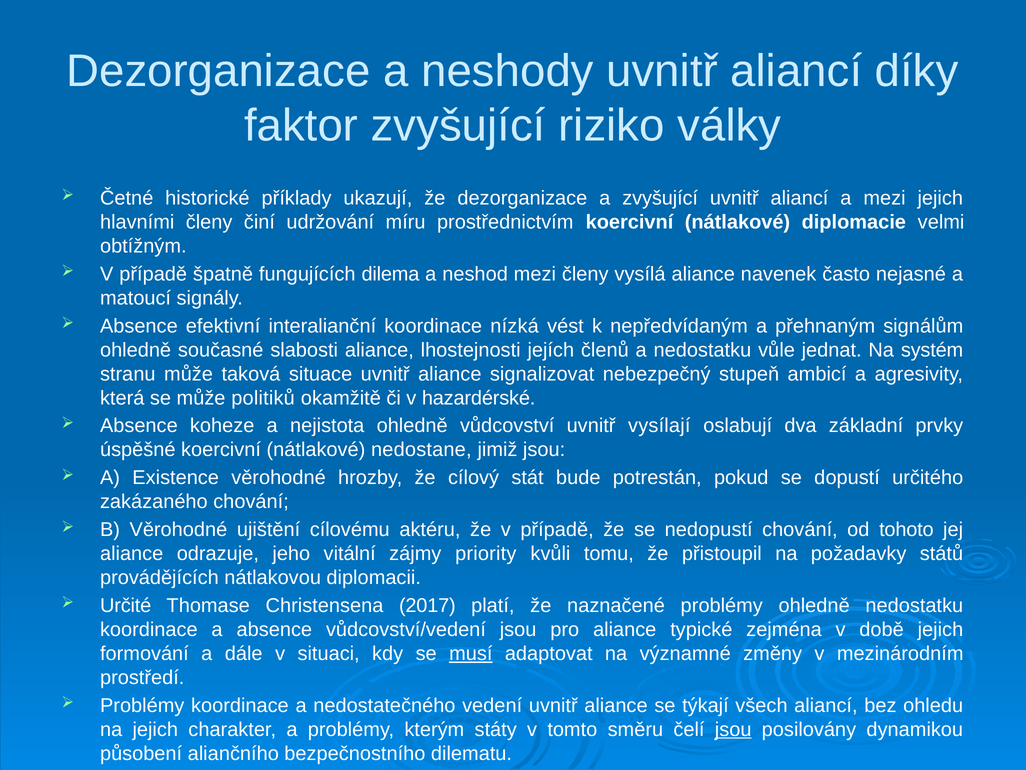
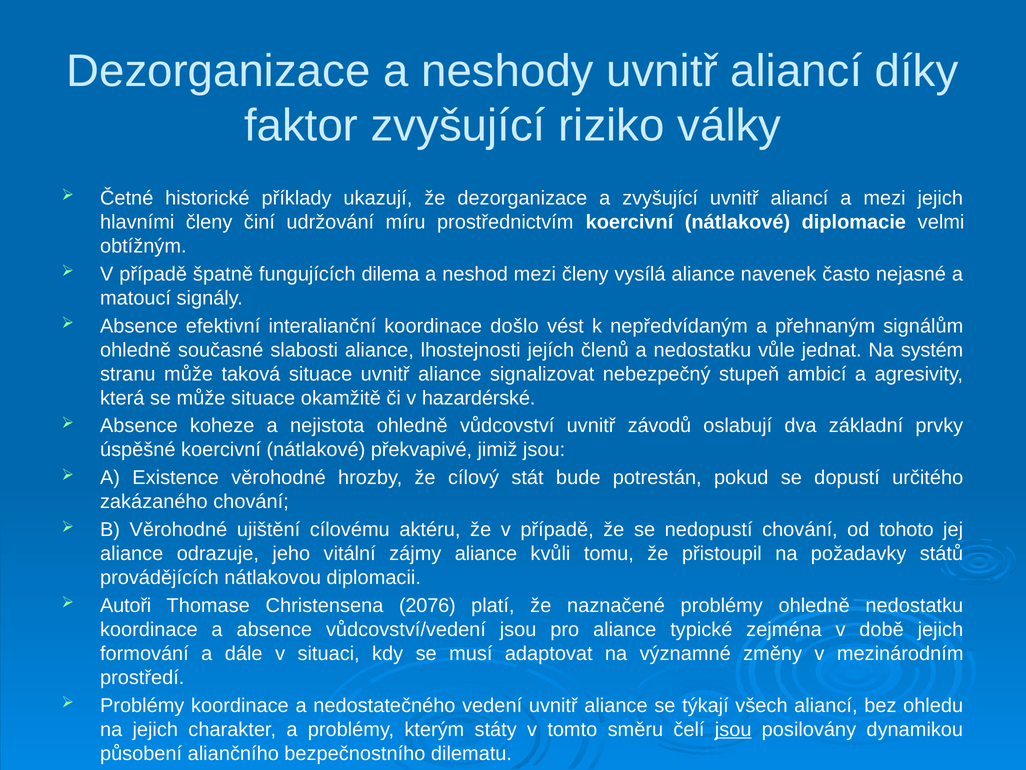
nízká: nízká -> došlo
může politiků: politiků -> situace
vysílají: vysílají -> závodů
nedostane: nedostane -> překvapivé
zájmy priority: priority -> aliance
Určité: Určité -> Autoři
2017: 2017 -> 2076
musí underline: present -> none
